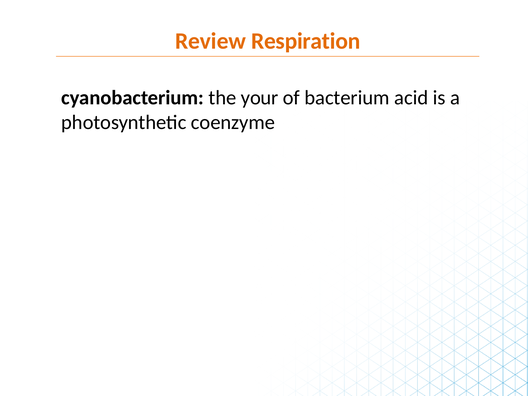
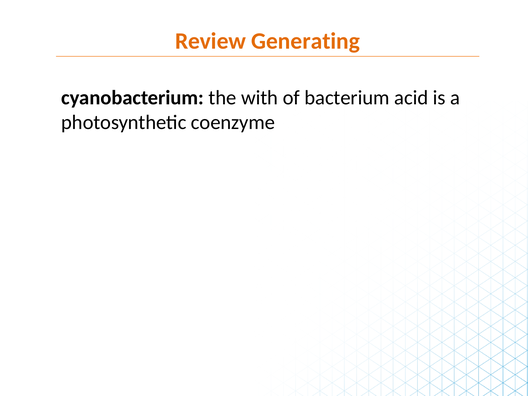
Respiration: Respiration -> Generating
your: your -> with
